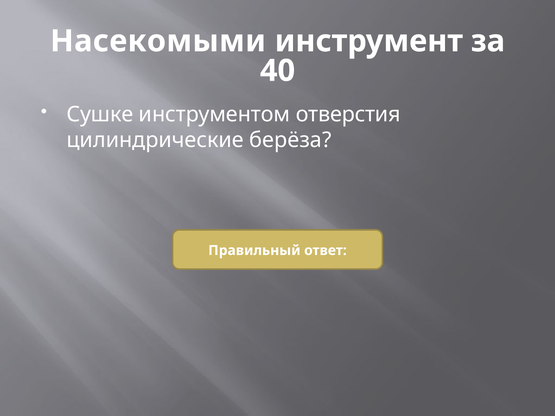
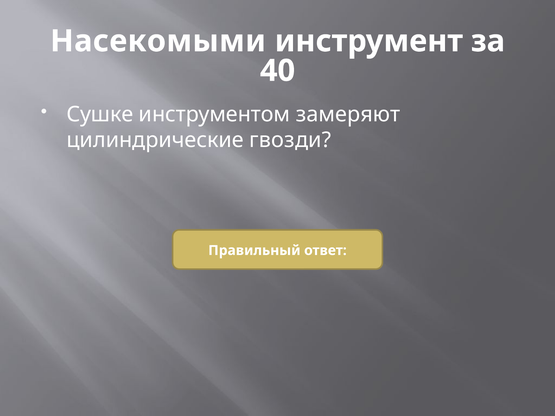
отверстия: отверстия -> замеряют
берёза: берёза -> гвозди
